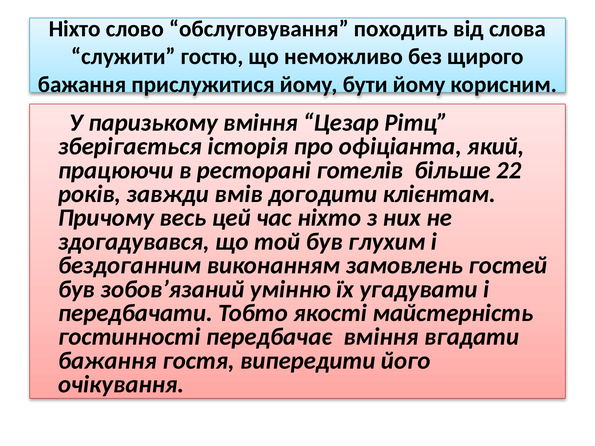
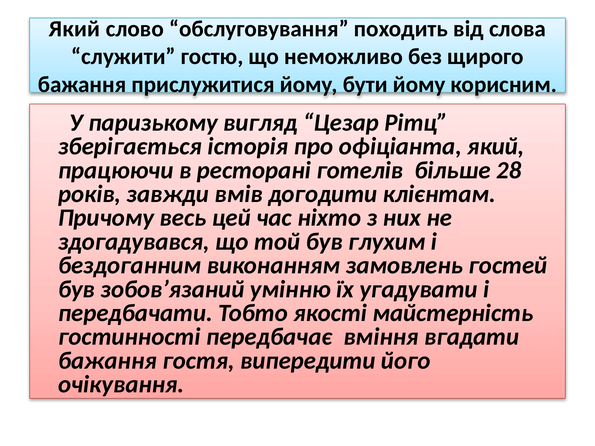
Ніхто at (75, 29): Ніхто -> Який
паризькому вміння: вміння -> вигляд
22: 22 -> 28
